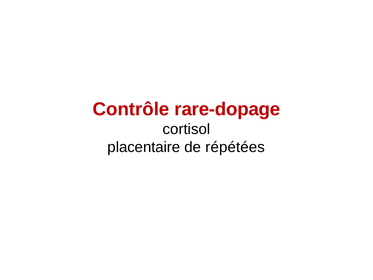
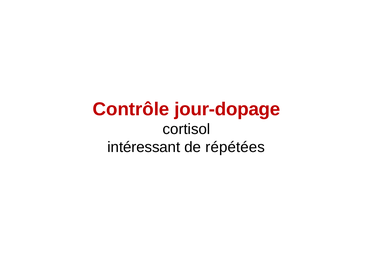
rare-dopage: rare-dopage -> jour-dopage
placentaire: placentaire -> intéressant
